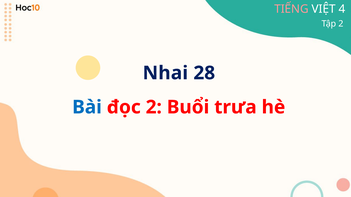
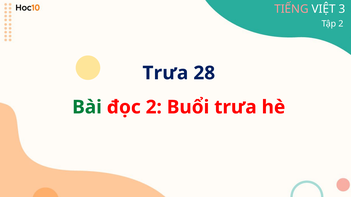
4: 4 -> 3
Nhai at (165, 73): Nhai -> Trưa
Bài colour: blue -> green
